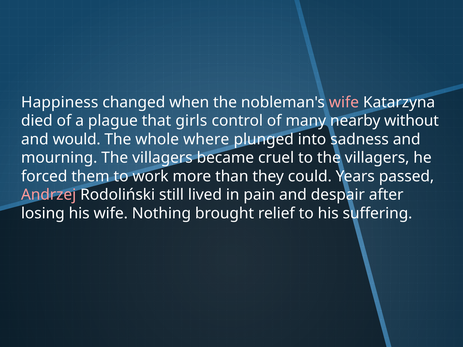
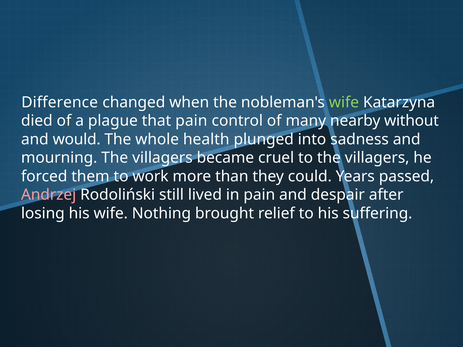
Happiness: Happiness -> Difference
wife at (344, 102) colour: pink -> light green
that girls: girls -> pain
where: where -> health
